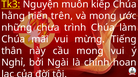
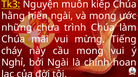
hiển trên: trên -> ngài
thân: thân -> cháy
